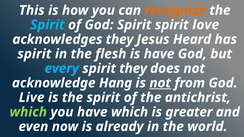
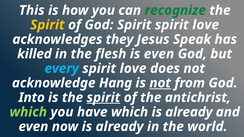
recognize colour: orange -> green
Spirit at (47, 25) colour: light blue -> yellow
Heard: Heard -> Speak
spirit at (34, 54): spirit -> killed
is have: have -> even
they at (133, 69): they -> love
Live: Live -> Into
spirit at (103, 98) underline: none -> present
greater at (189, 112): greater -> already
